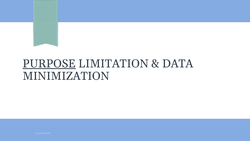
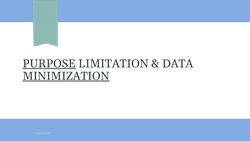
MINIMIZATION underline: none -> present
